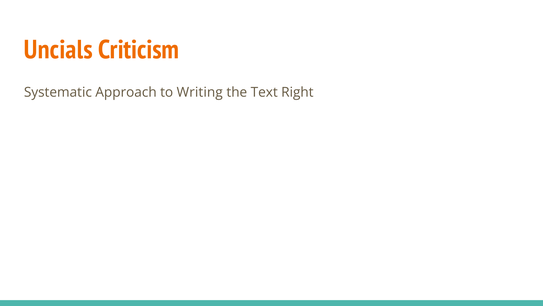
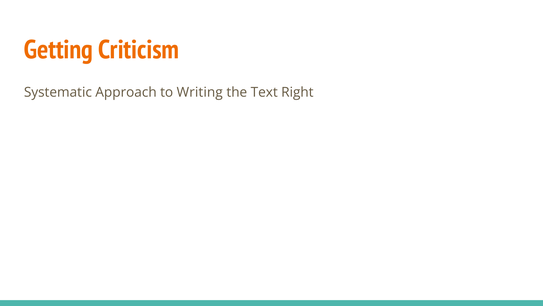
Uncials: Uncials -> Getting
